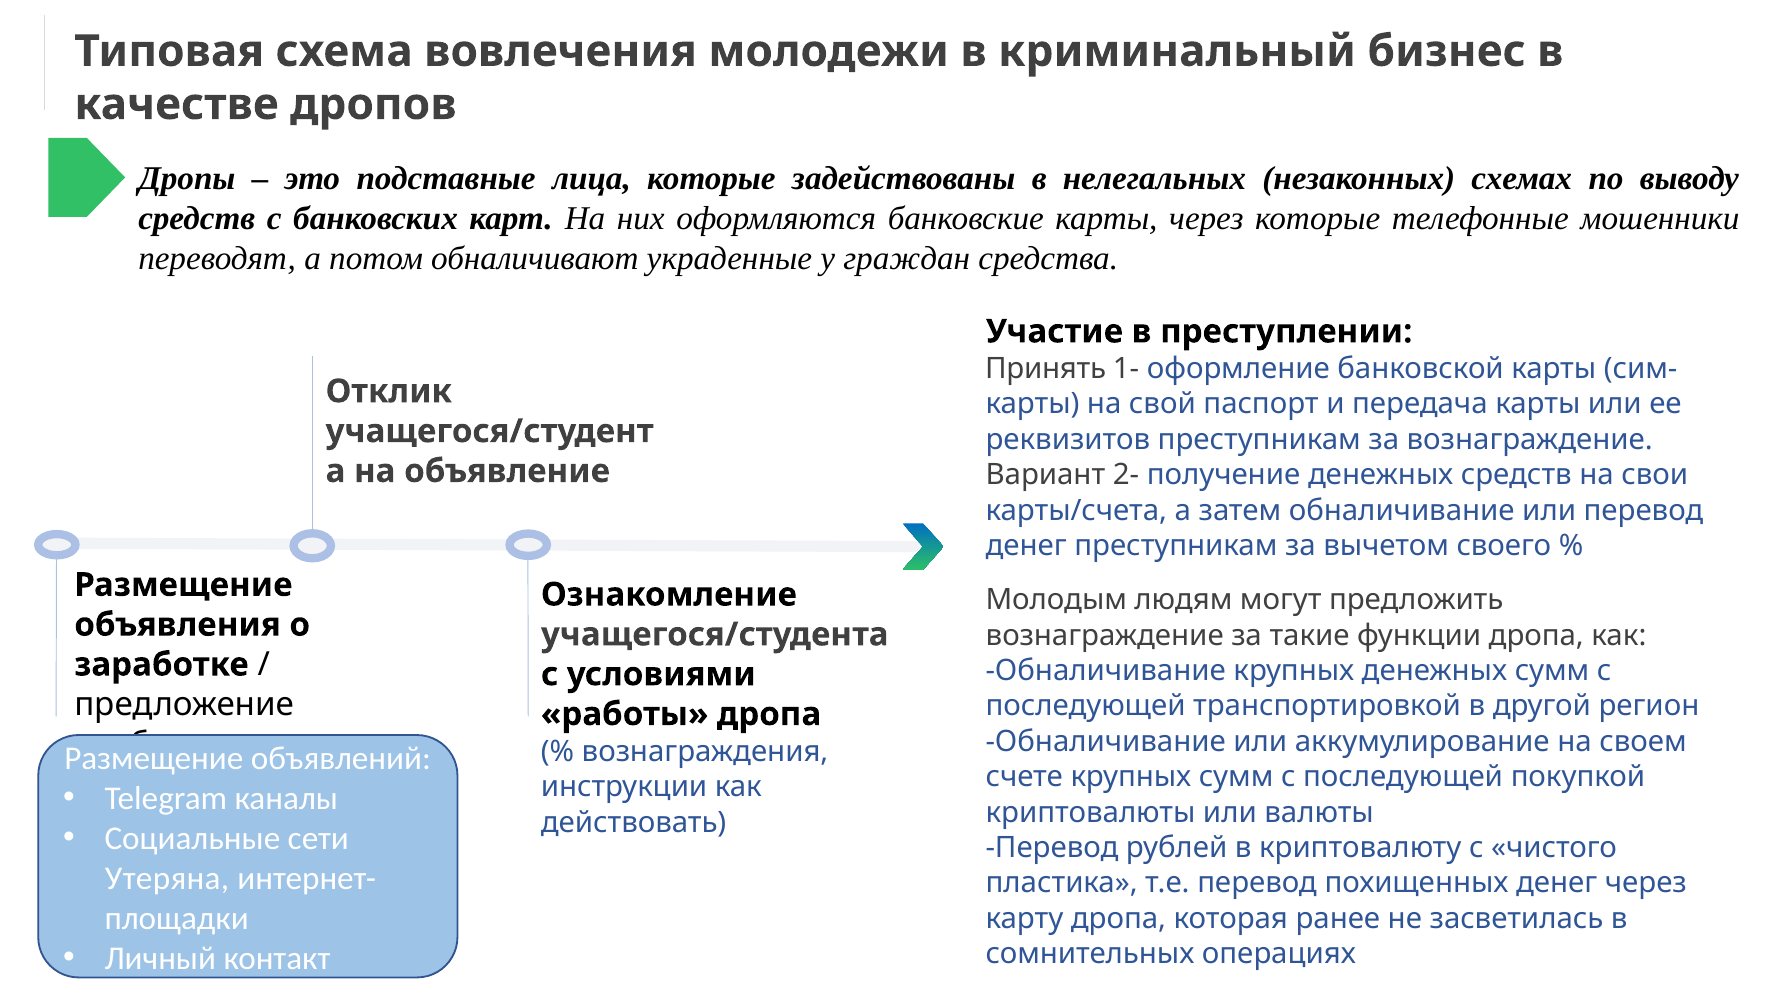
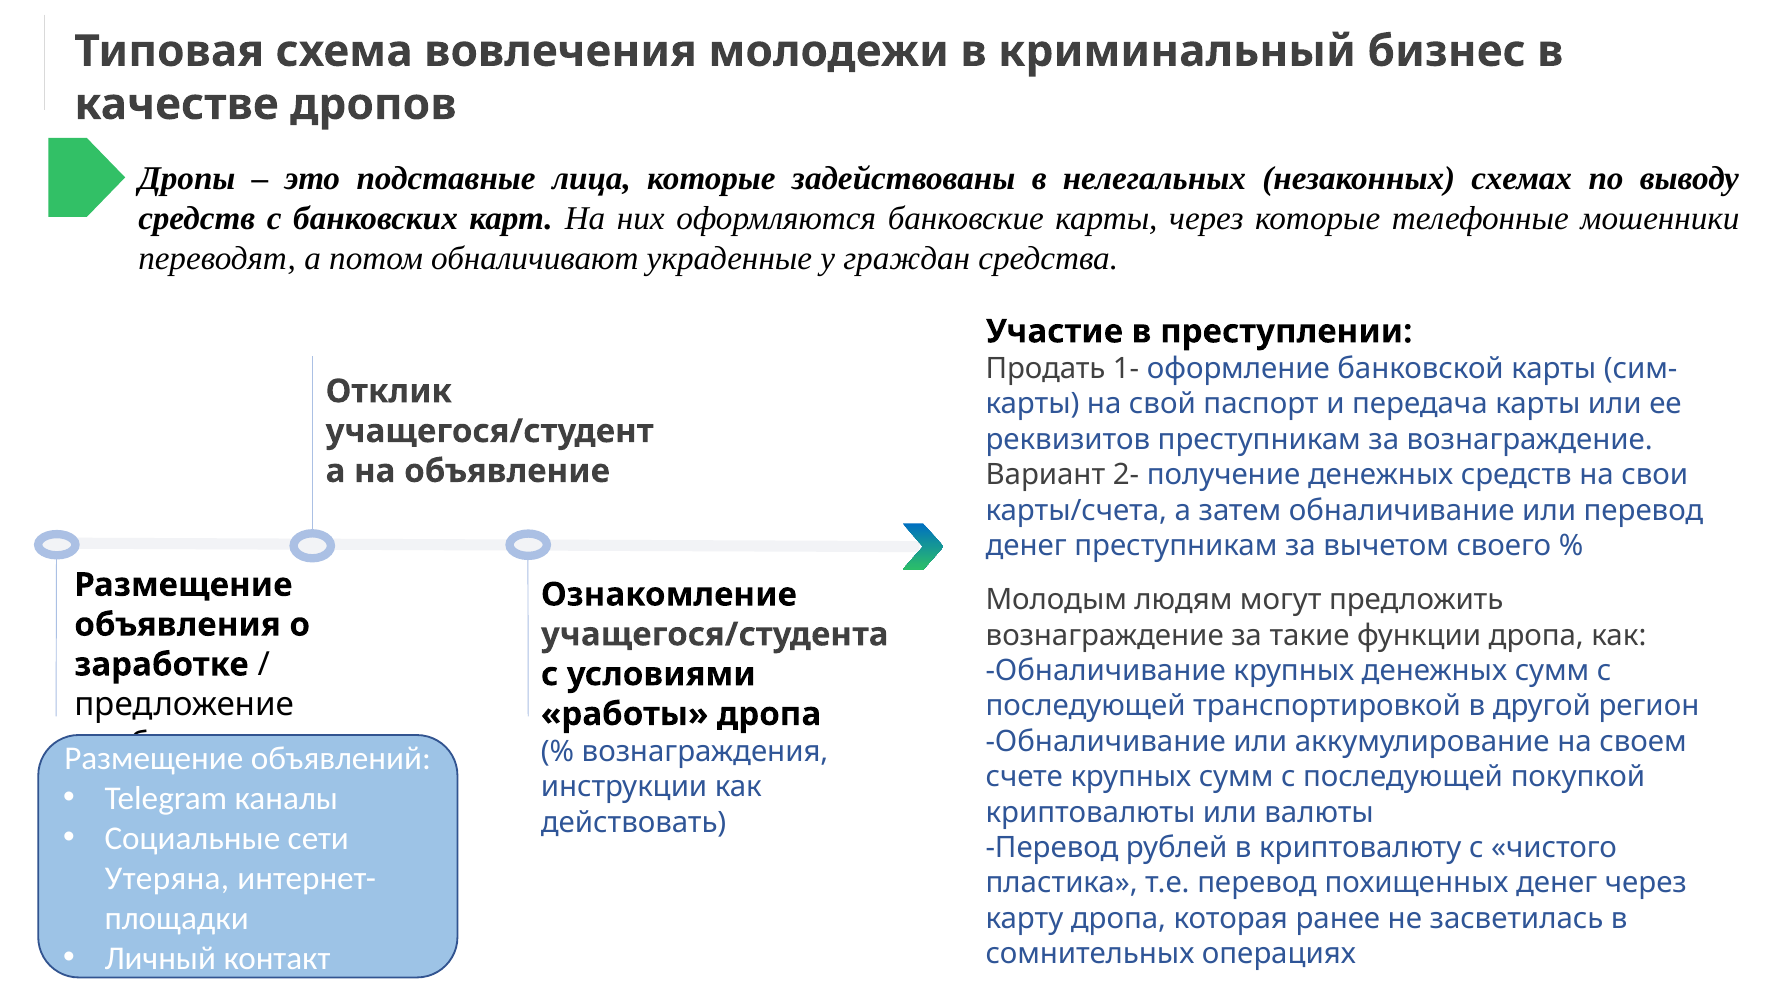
Принять: Принять -> Продать
